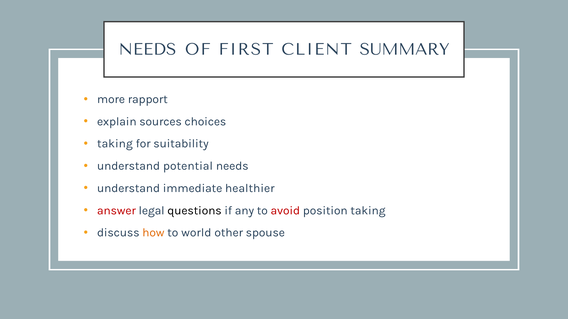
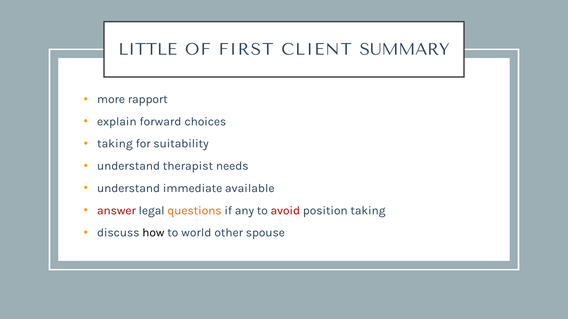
NEEDS at (148, 49): NEEDS -> LITTLE
sources: sources -> forward
potential: potential -> therapist
healthier: healthier -> available
questions colour: black -> orange
how colour: orange -> black
